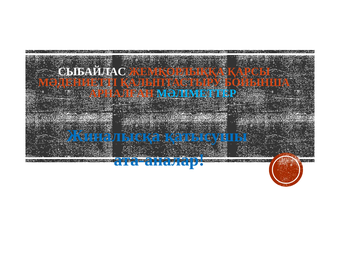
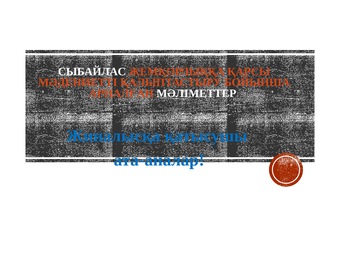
МӘЛІМЕТТЕР colour: light blue -> white
